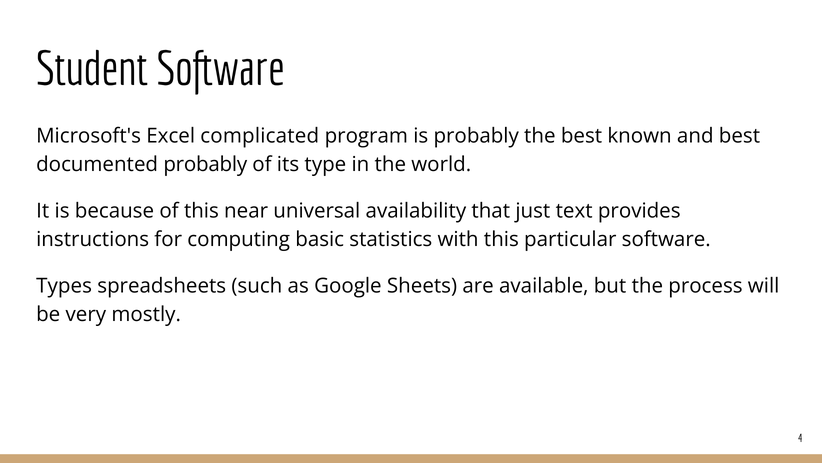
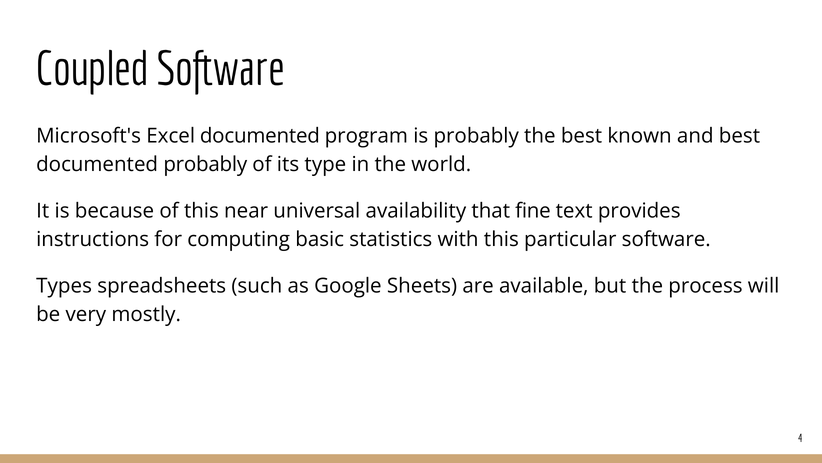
Student: Student -> Coupled
Excel complicated: complicated -> documented
just: just -> fine
